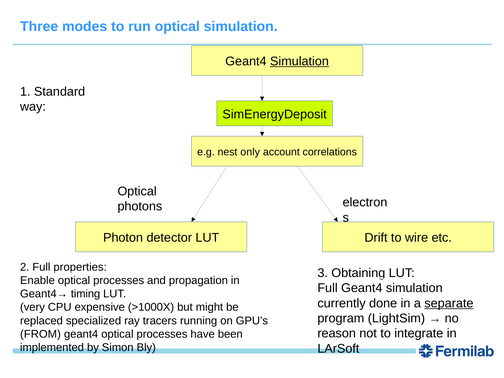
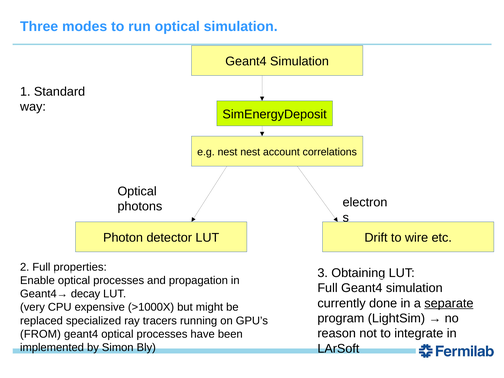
Simulation at (299, 61) underline: present -> none
nest only: only -> nest
timing: timing -> decay
